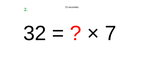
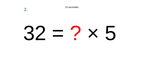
7: 7 -> 5
